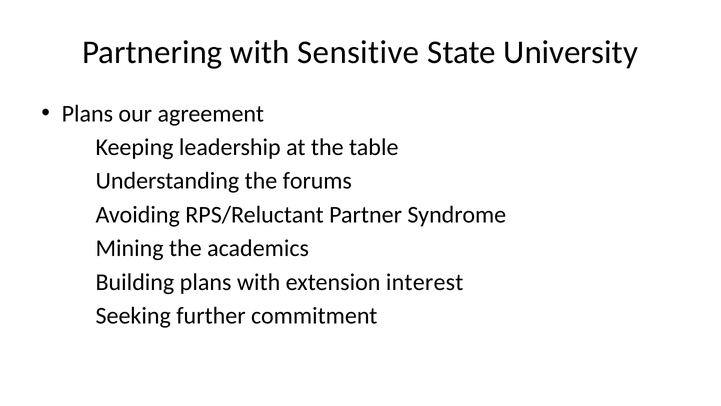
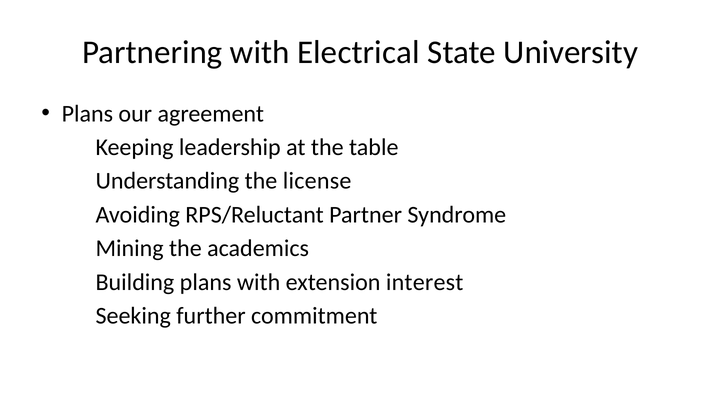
Sensitive: Sensitive -> Electrical
forums: forums -> license
